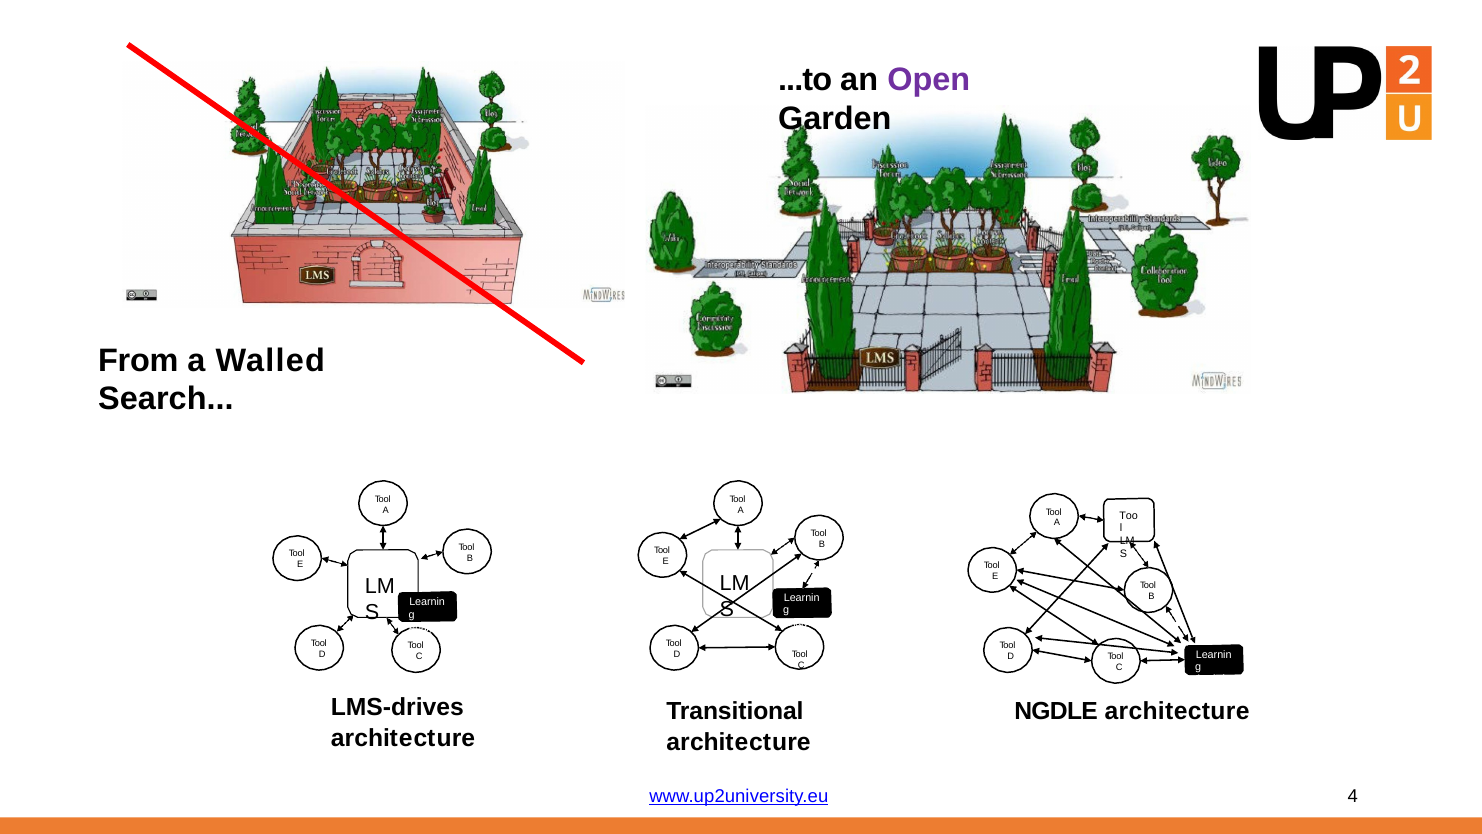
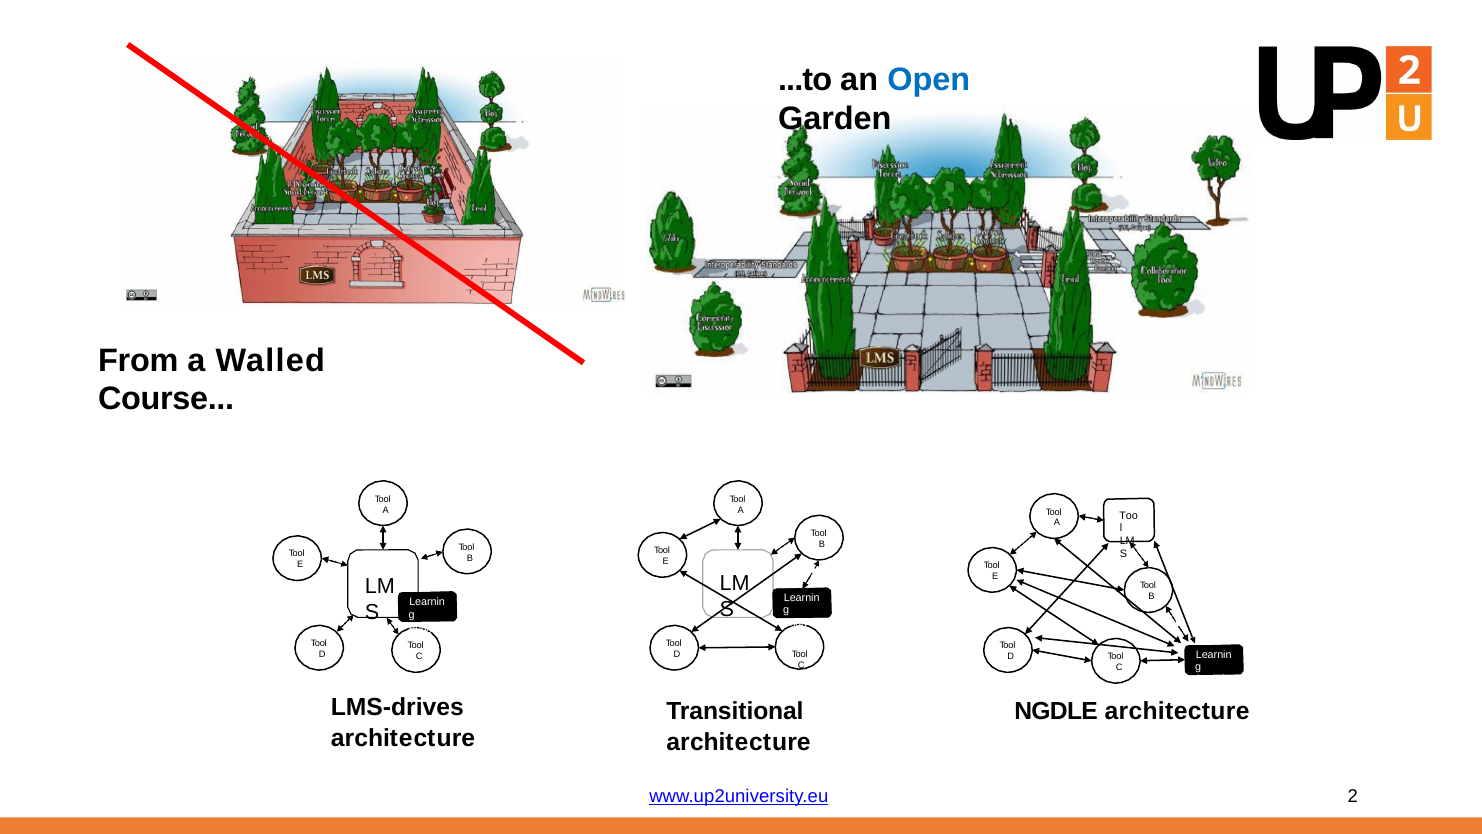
Open colour: purple -> blue
Search: Search -> Course
4: 4 -> 2
